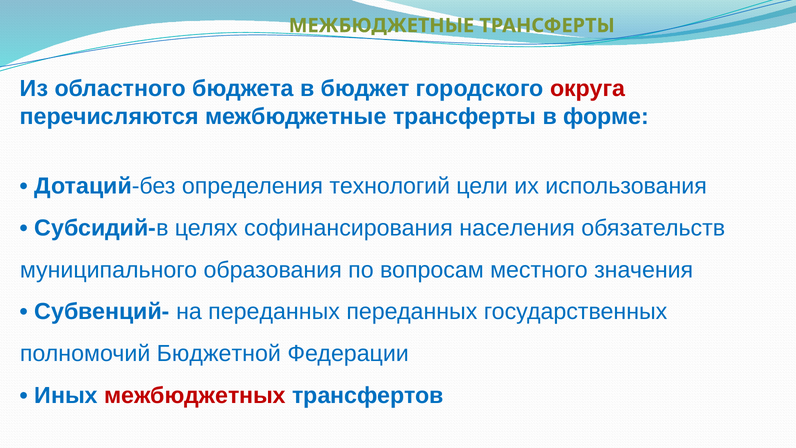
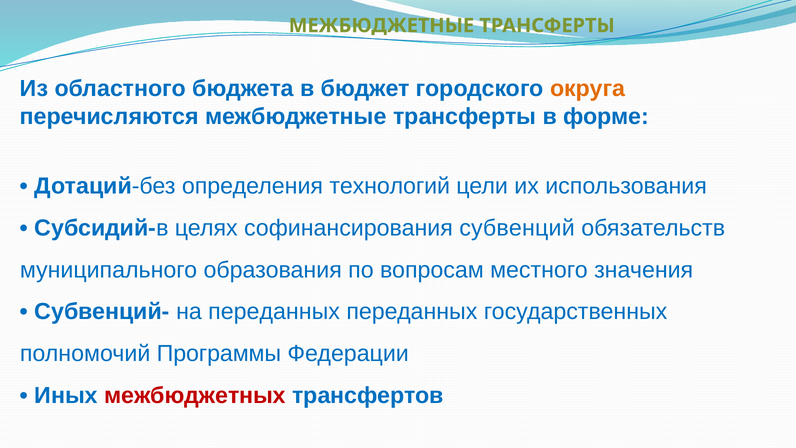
округа colour: red -> orange
населения: населения -> субвенций
Бюджетной: Бюджетной -> Программы
